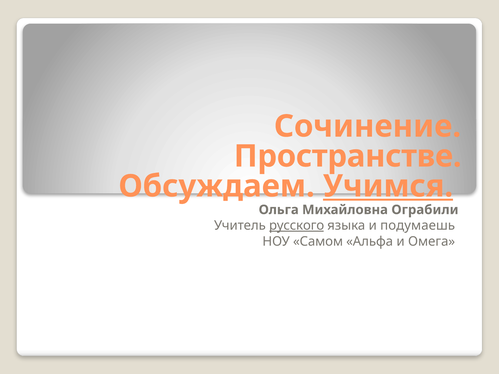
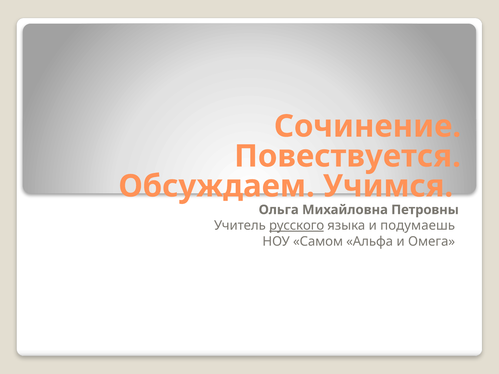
Пространстве: Пространстве -> Повествуется
Учимся underline: present -> none
Ограбили: Ограбили -> Петровны
